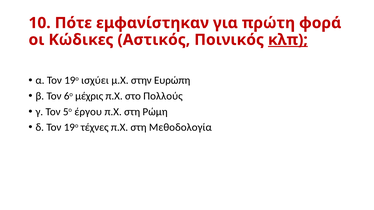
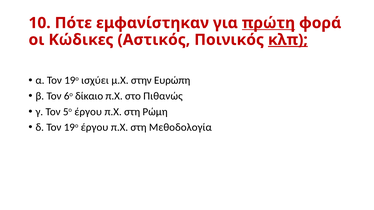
πρώτη underline: none -> present
μέχρις: μέχρις -> δίκαιο
Πολλούς: Πολλούς -> Πιθανώς
19ο τέχνες: τέχνες -> έργου
